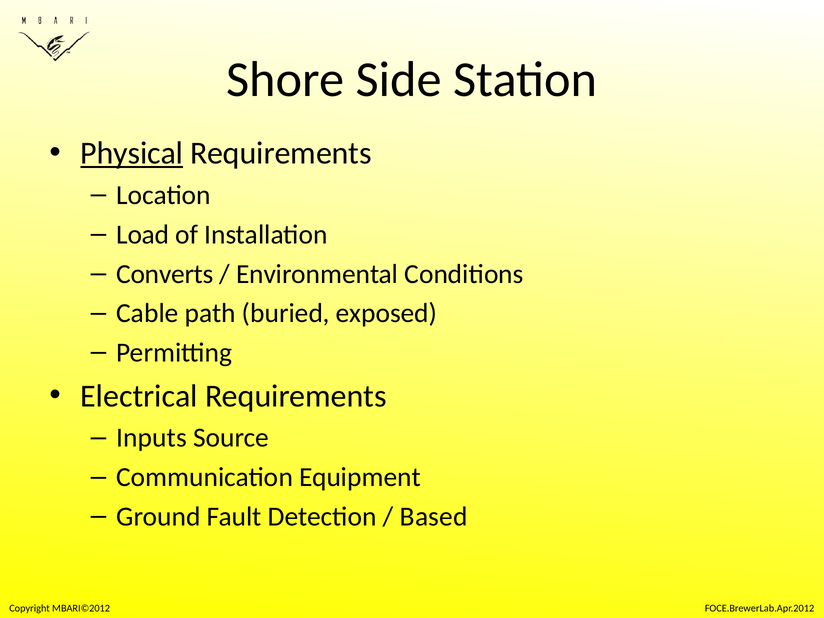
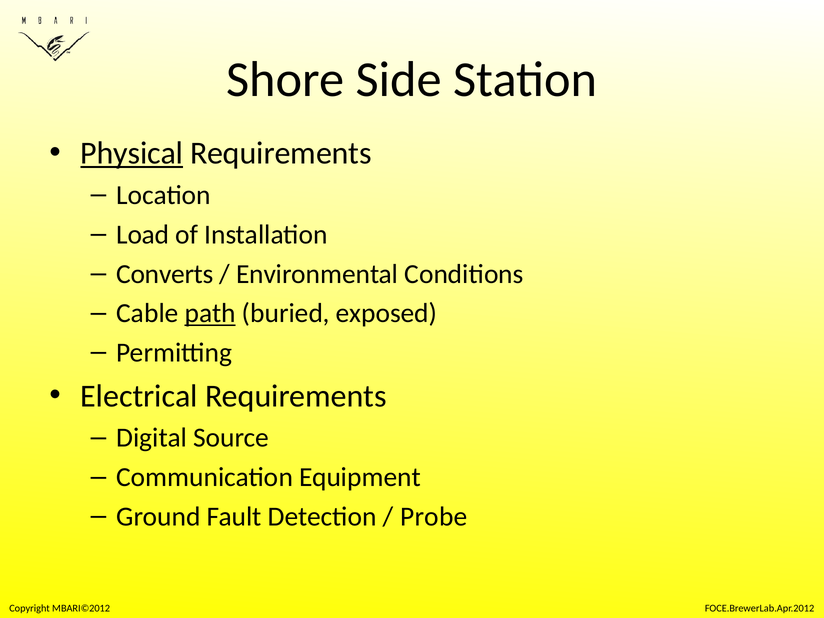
path underline: none -> present
Inputs: Inputs -> Digital
Based: Based -> Probe
